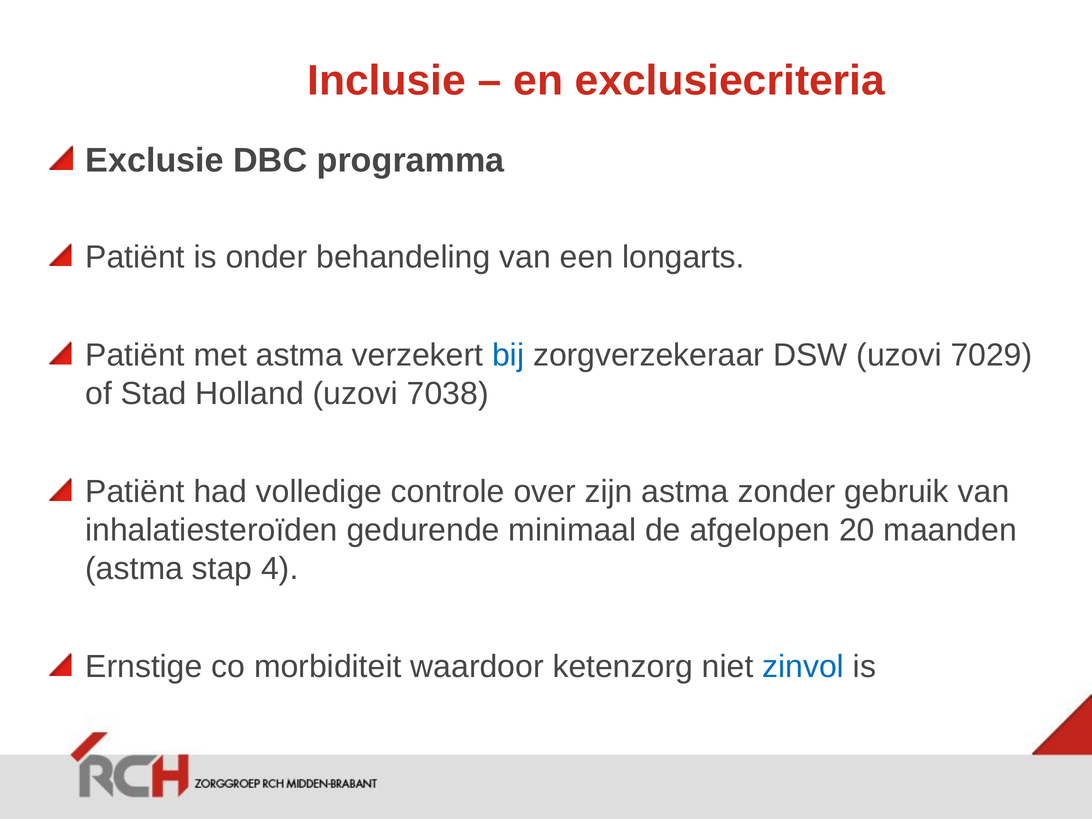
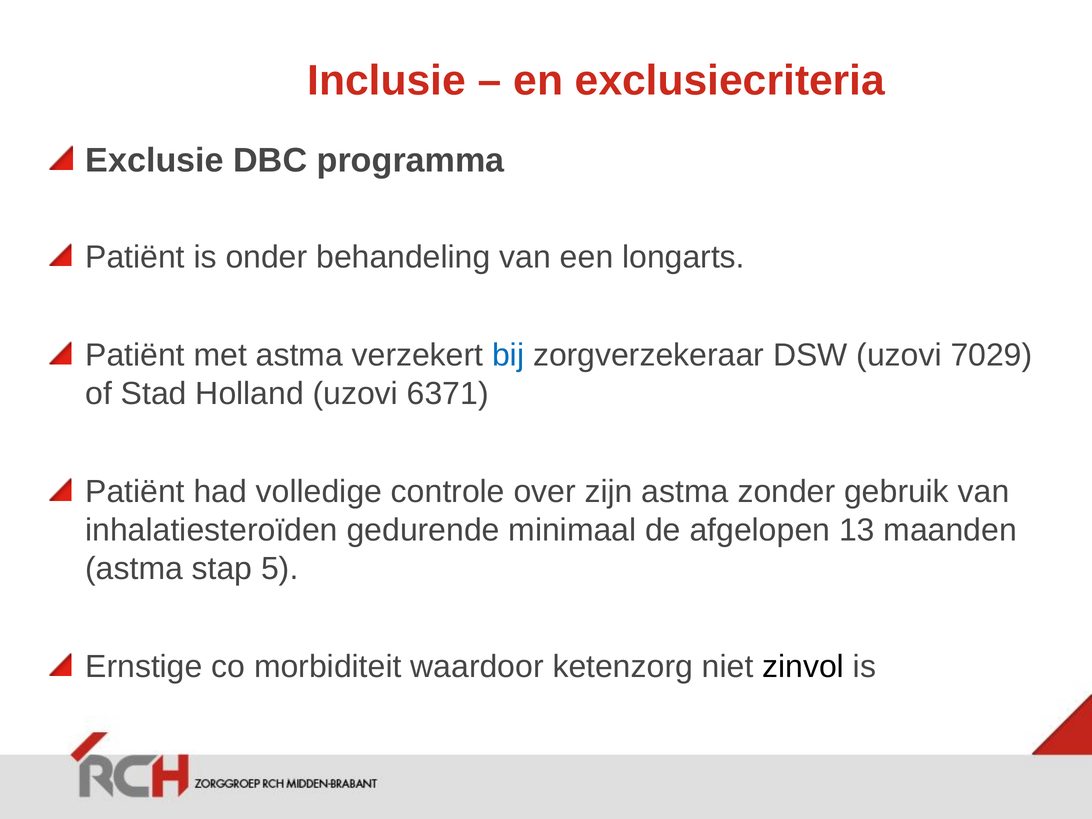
7038: 7038 -> 6371
20: 20 -> 13
4: 4 -> 5
zinvol colour: blue -> black
